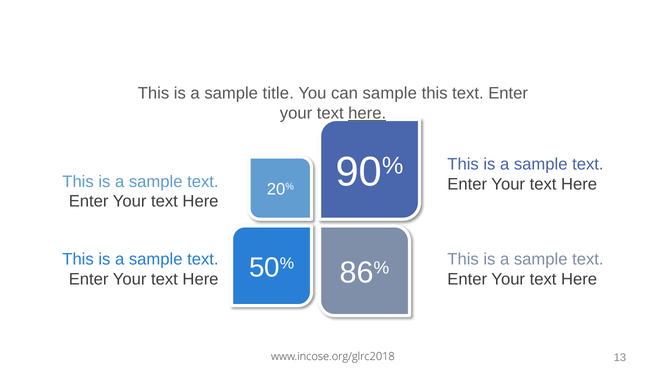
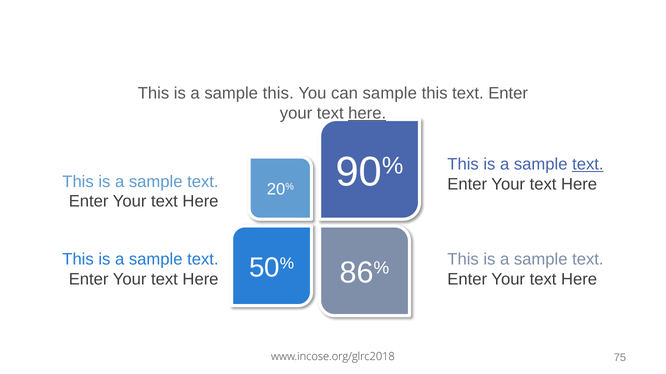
a sample title: title -> this
text at (588, 165) underline: none -> present
13: 13 -> 75
